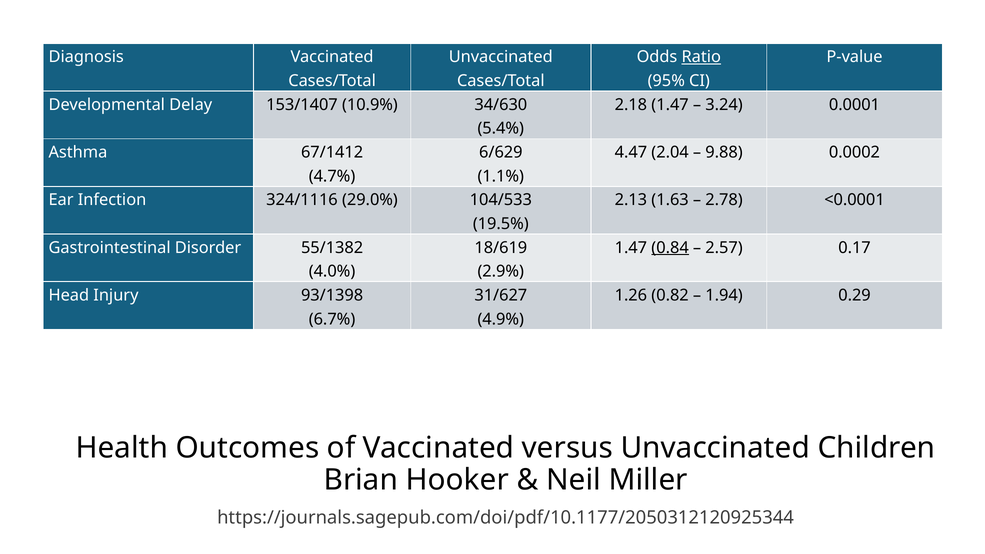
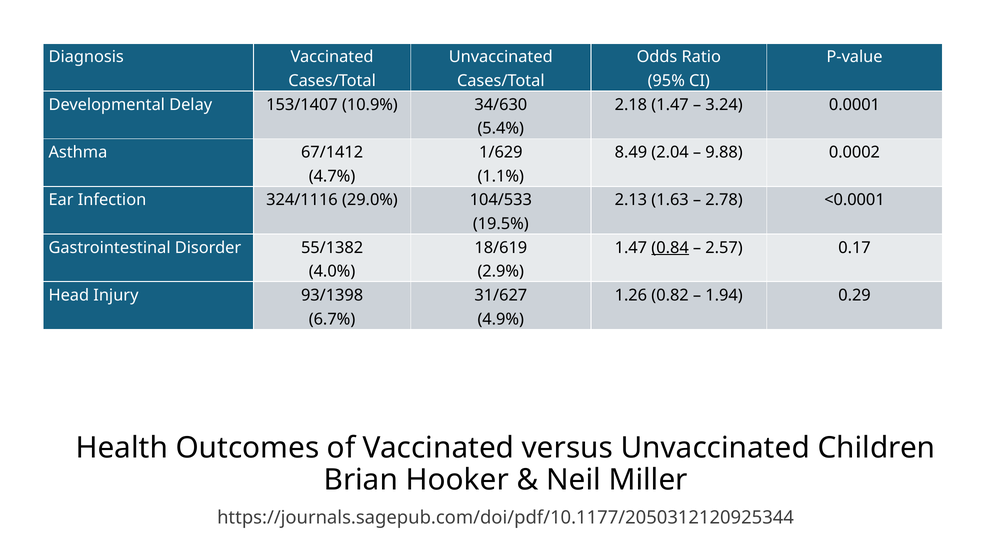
Ratio underline: present -> none
6/629: 6/629 -> 1/629
4.47: 4.47 -> 8.49
